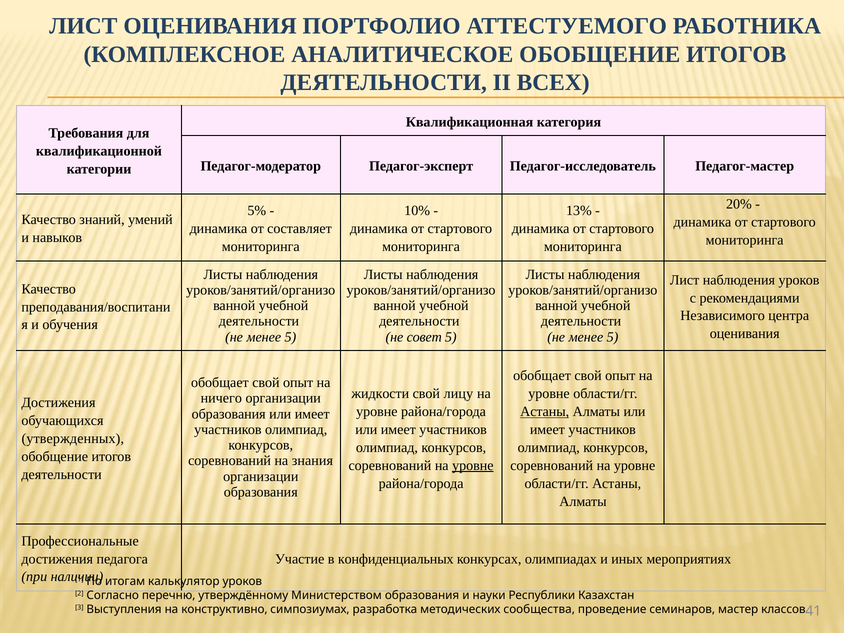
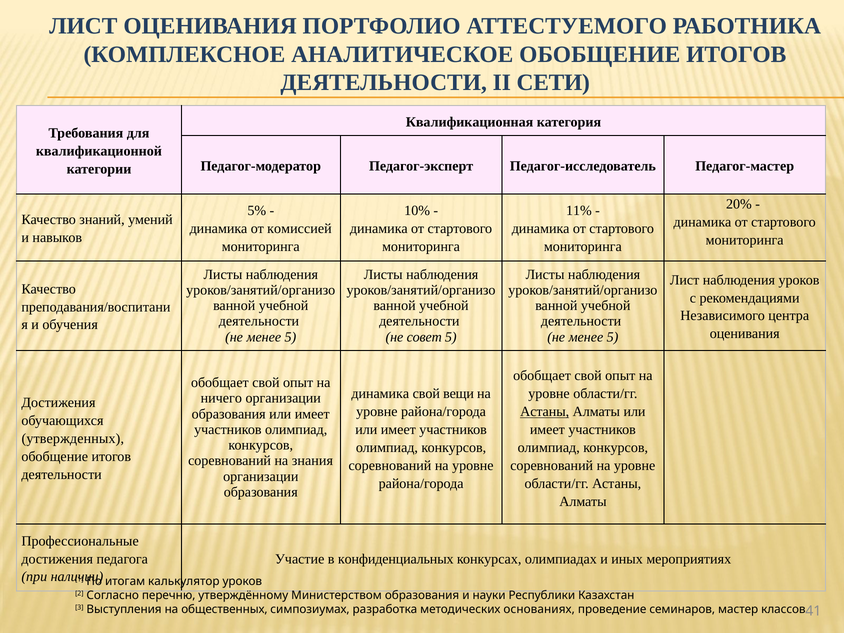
ВСЕХ: ВСЕХ -> СЕТИ
13%: 13% -> 11%
составляет: составляет -> комиссией
жидкости at (380, 394): жидкости -> динамика
лицу: лицу -> вещи
уровне at (473, 465) underline: present -> none
конструктивно: конструктивно -> общественных
сообщества: сообщества -> основаниях
